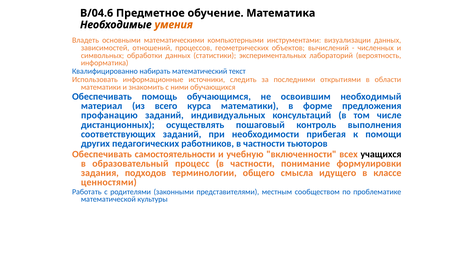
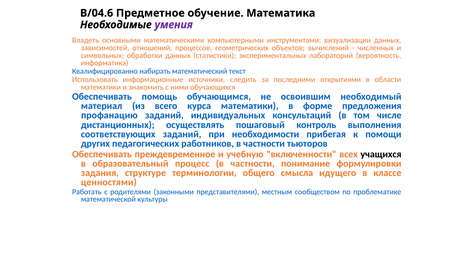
умения colour: orange -> purple
самостоятельности: самостоятельности -> преждевременное
подходов: подходов -> структуре
